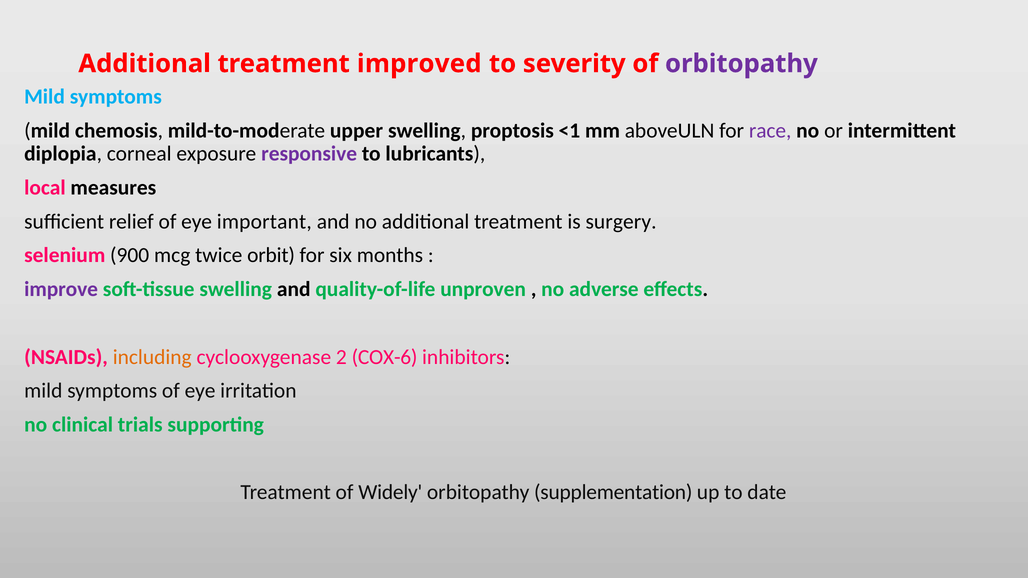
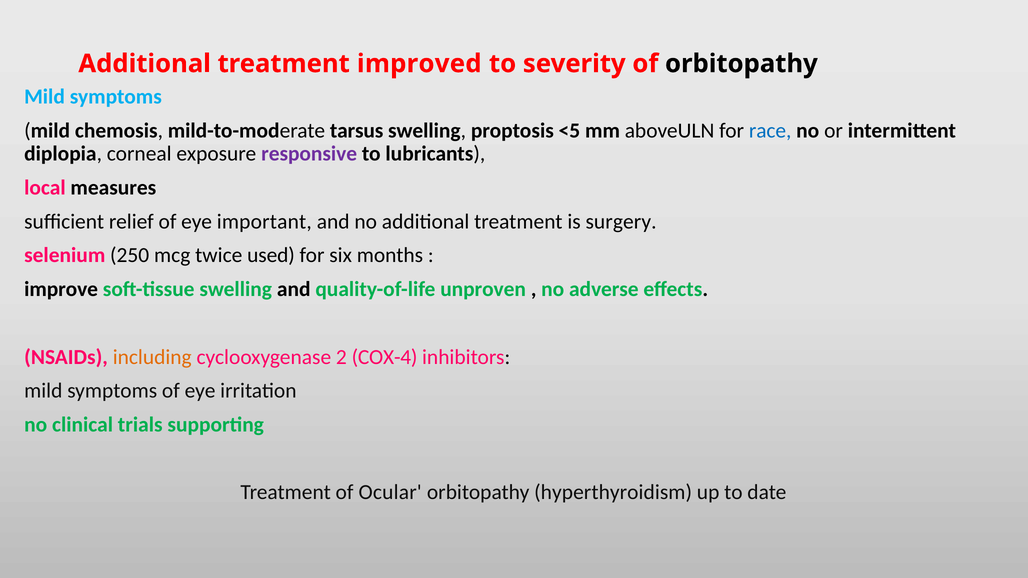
orbitopathy at (741, 64) colour: purple -> black
upper: upper -> tarsus
<1: <1 -> <5
race colour: purple -> blue
900: 900 -> 250
orbit: orbit -> used
improve colour: purple -> black
COX-6: COX-6 -> COX-4
Widely: Widely -> Ocular
supplementation: supplementation -> hyperthyroidism
